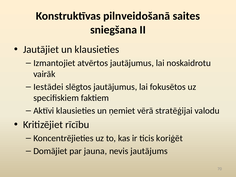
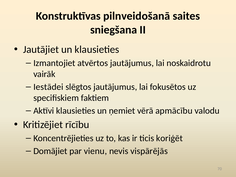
stratēģijai: stratēģijai -> apmācību
jauna: jauna -> vienu
jautājums: jautājums -> vispārējās
